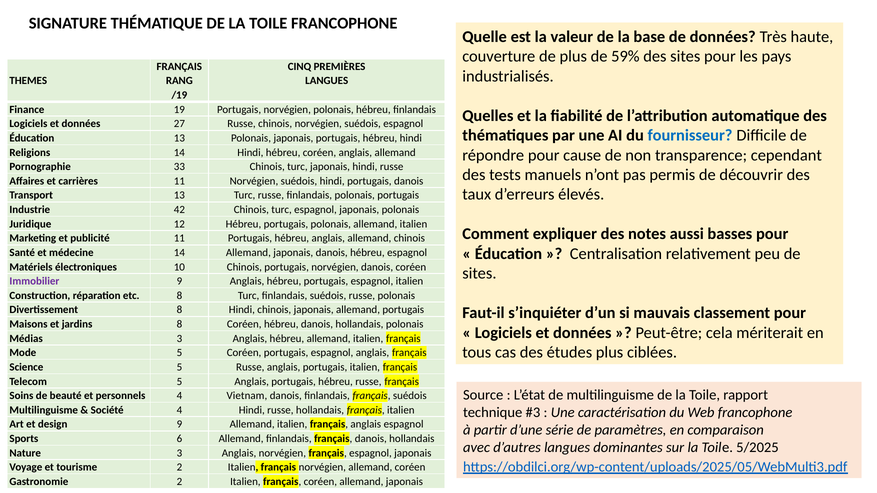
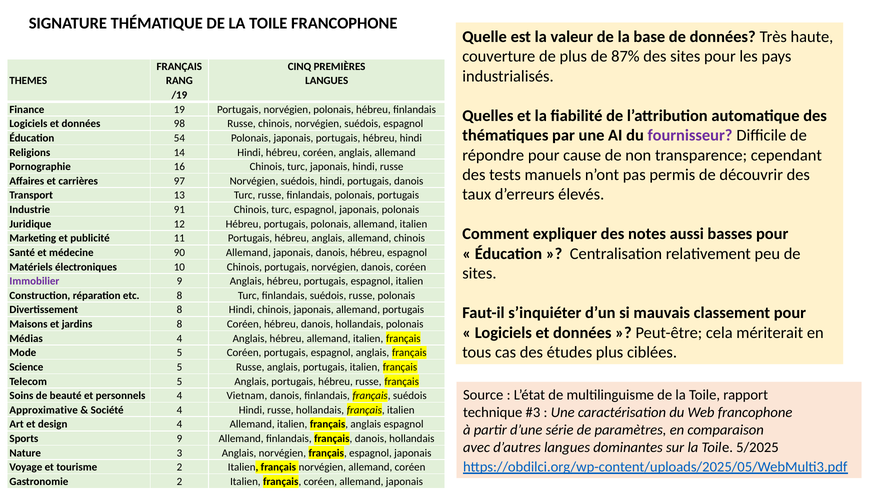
59%: 59% -> 87%
27: 27 -> 98
fournisseur colour: blue -> purple
Éducation 13: 13 -> 54
33: 33 -> 16
carrières 11: 11 -> 97
42: 42 -> 91
médecine 14: 14 -> 90
Médias 3: 3 -> 4
Multilinguisme at (44, 410): Multilinguisme -> Approximative
design 9: 9 -> 4
Sports 6: 6 -> 9
